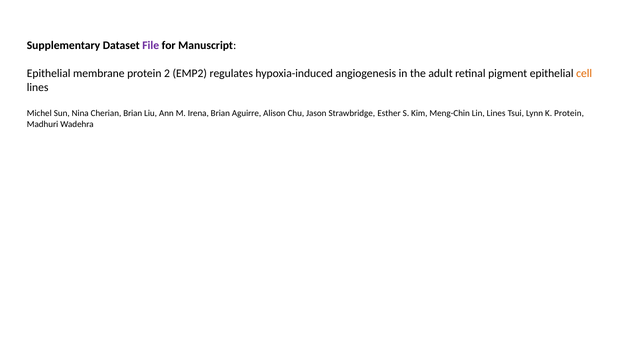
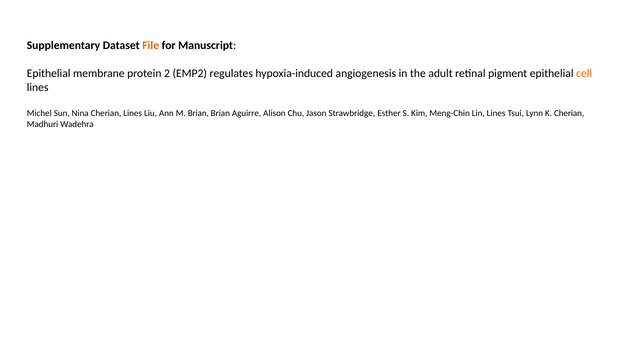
File colour: purple -> orange
Cherian Brian: Brian -> Lines
M Irena: Irena -> Brian
K Protein: Protein -> Cherian
